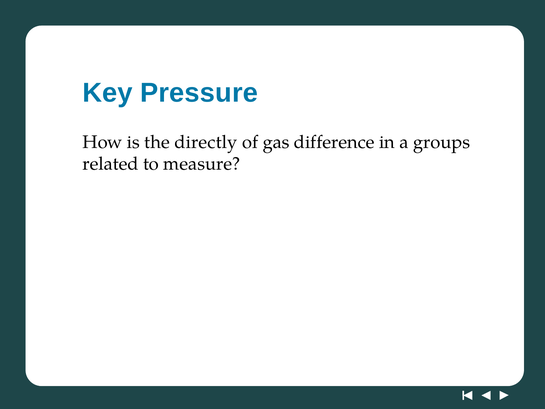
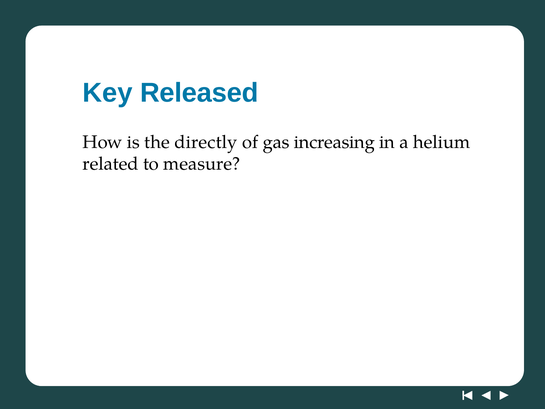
Pressure: Pressure -> Released
difference: difference -> increasing
groups: groups -> helium
